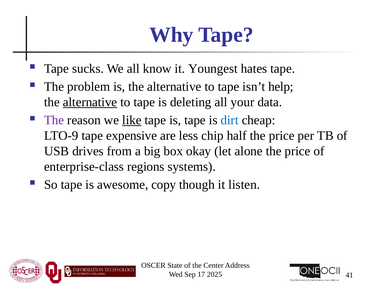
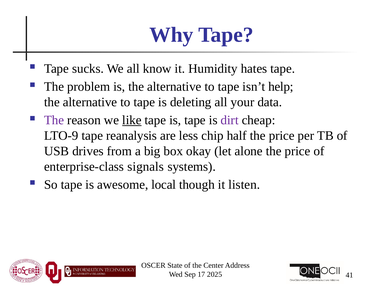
Youngest: Youngest -> Humidity
alternative at (90, 102) underline: present -> none
dirt colour: blue -> purple
expensive: expensive -> reanalysis
regions: regions -> signals
copy: copy -> local
